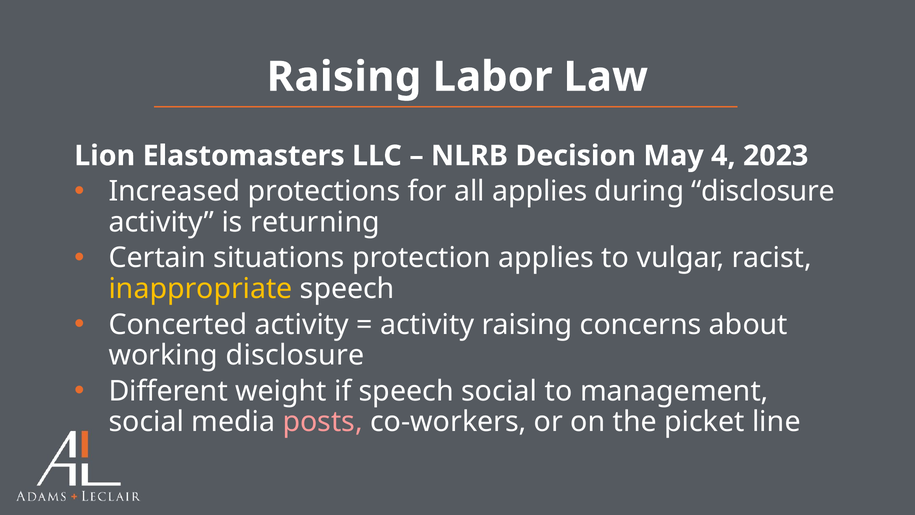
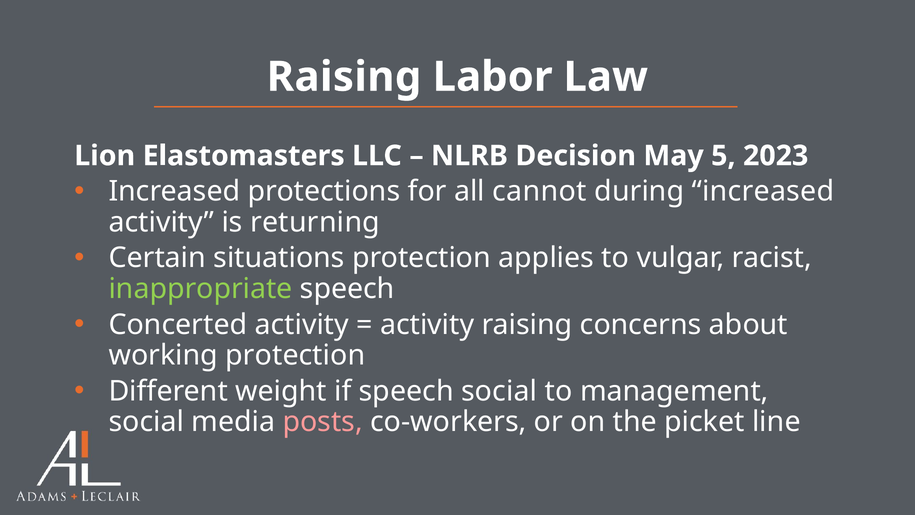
4: 4 -> 5
all applies: applies -> cannot
during disclosure: disclosure -> increased
inappropriate colour: yellow -> light green
working disclosure: disclosure -> protection
